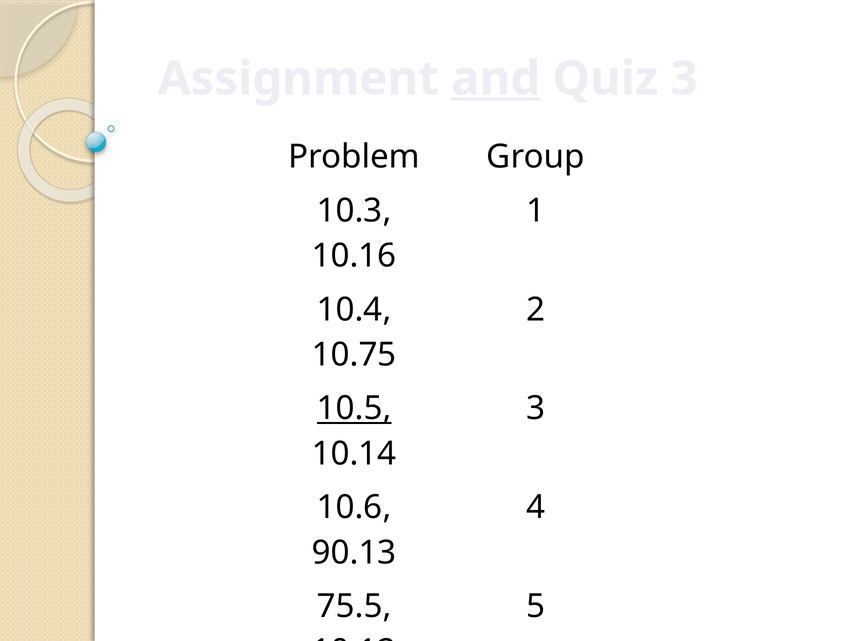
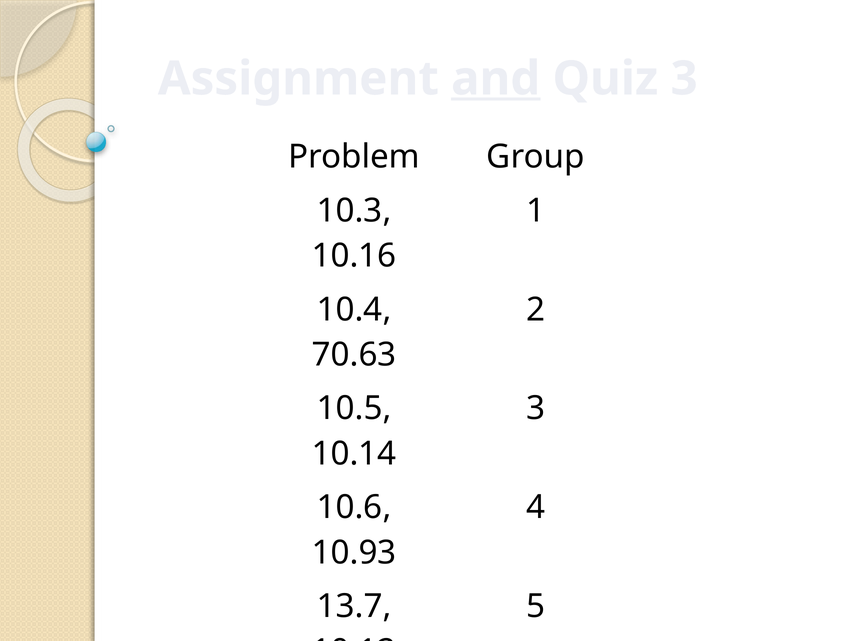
10.75: 10.75 -> 70.63
10.5 underline: present -> none
90.13: 90.13 -> 10.93
75.5: 75.5 -> 13.7
